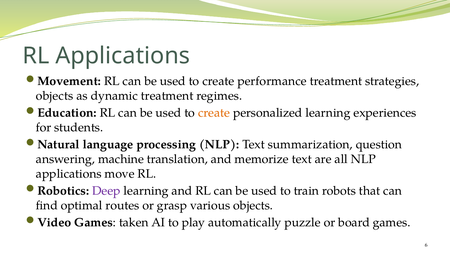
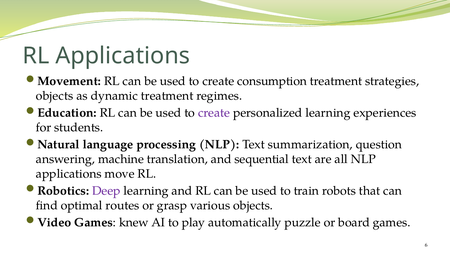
performance: performance -> consumption
create at (214, 113) colour: orange -> purple
memorize: memorize -> sequential
taken: taken -> knew
